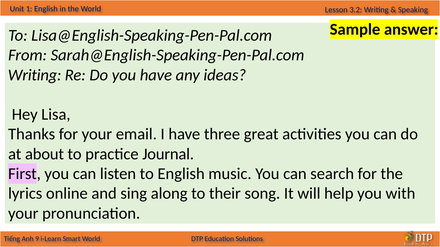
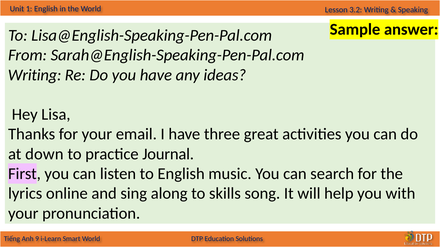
about: about -> down
their: their -> skills
